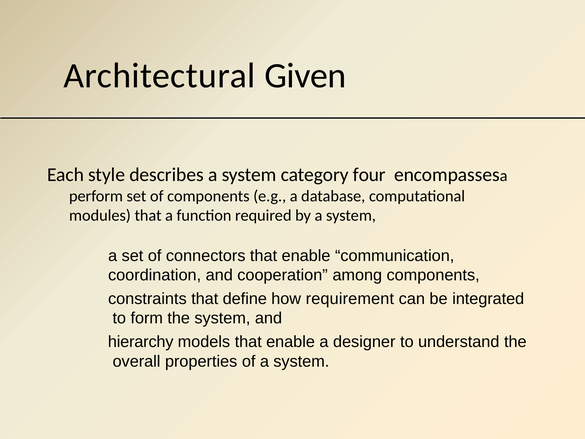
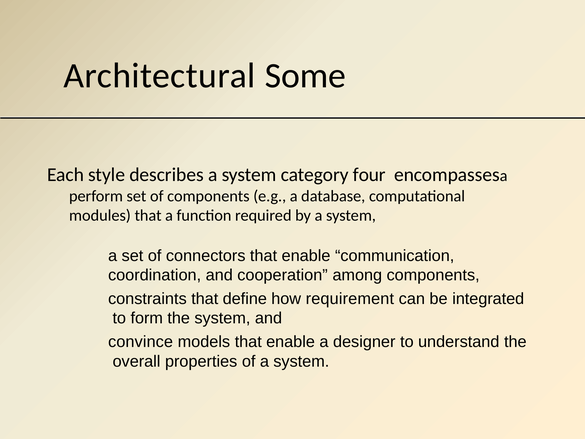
Given: Given -> Some
hierarchy: hierarchy -> convince
